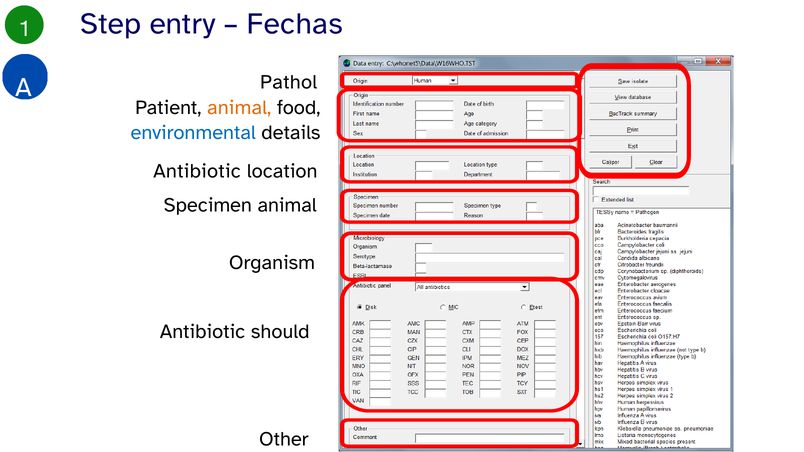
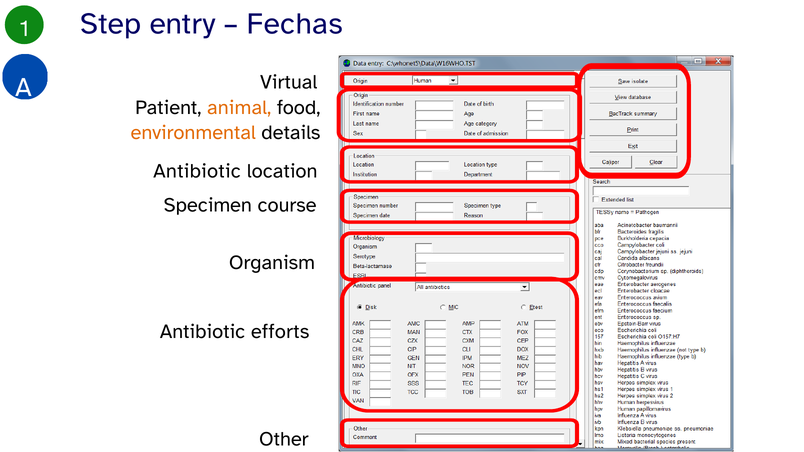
Pathol: Pathol -> Virtual
environmental colour: blue -> orange
Specimen animal: animal -> course
should: should -> efforts
